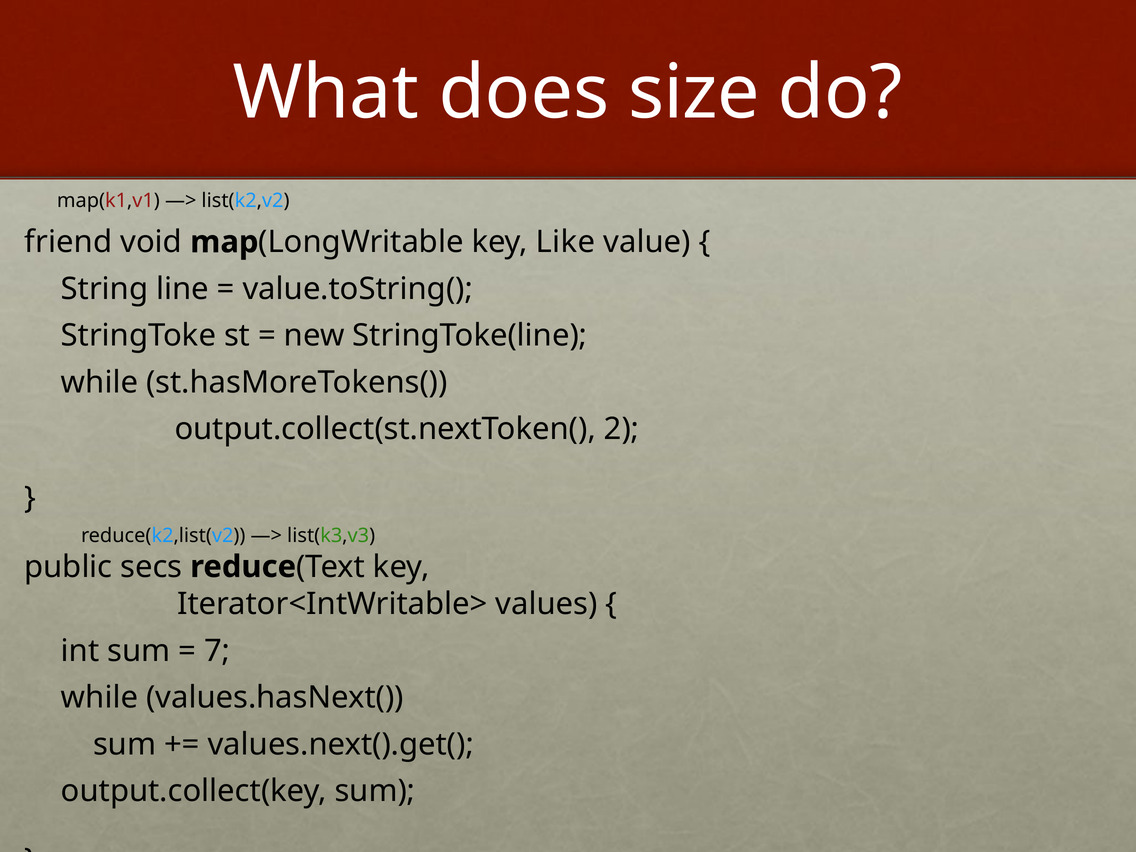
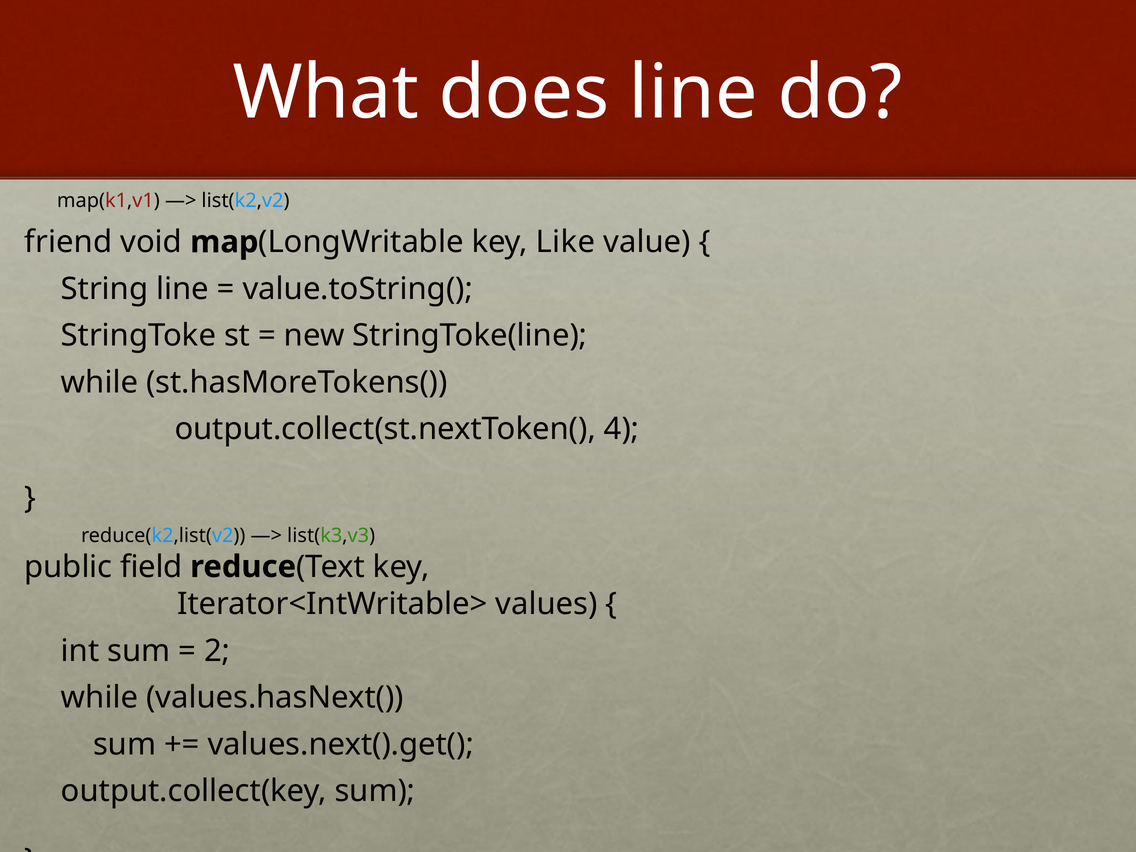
does size: size -> line
2: 2 -> 4
secs: secs -> field
7: 7 -> 2
